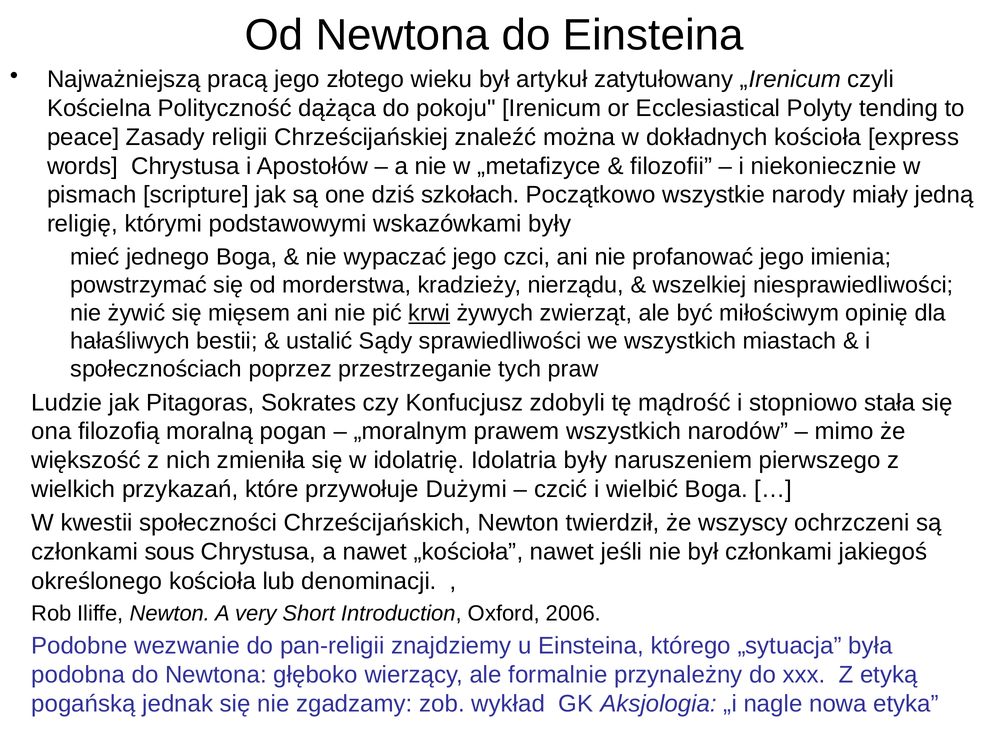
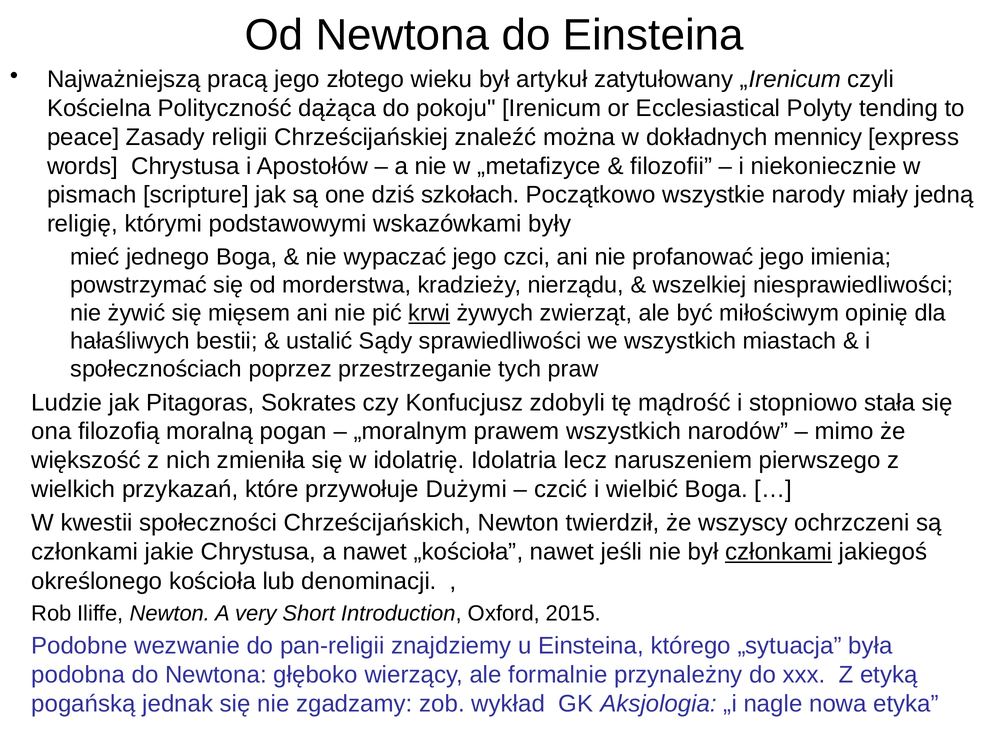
dokładnych kościoła: kościoła -> mennicy
Idolatria były: były -> lecz
sous: sous -> jakie
członkami at (779, 551) underline: none -> present
2006: 2006 -> 2015
